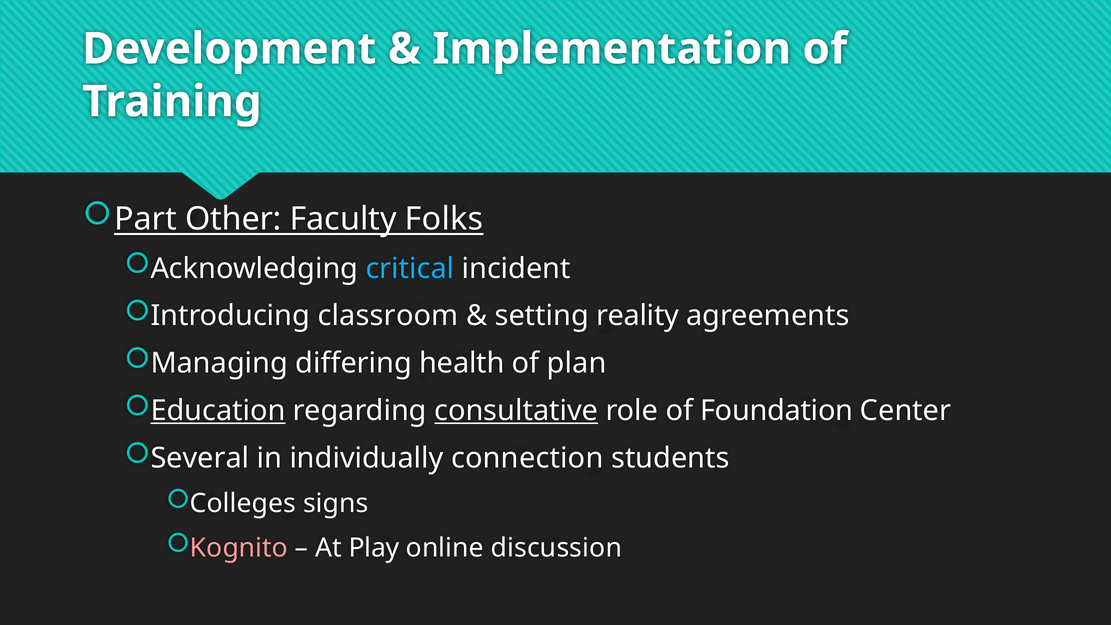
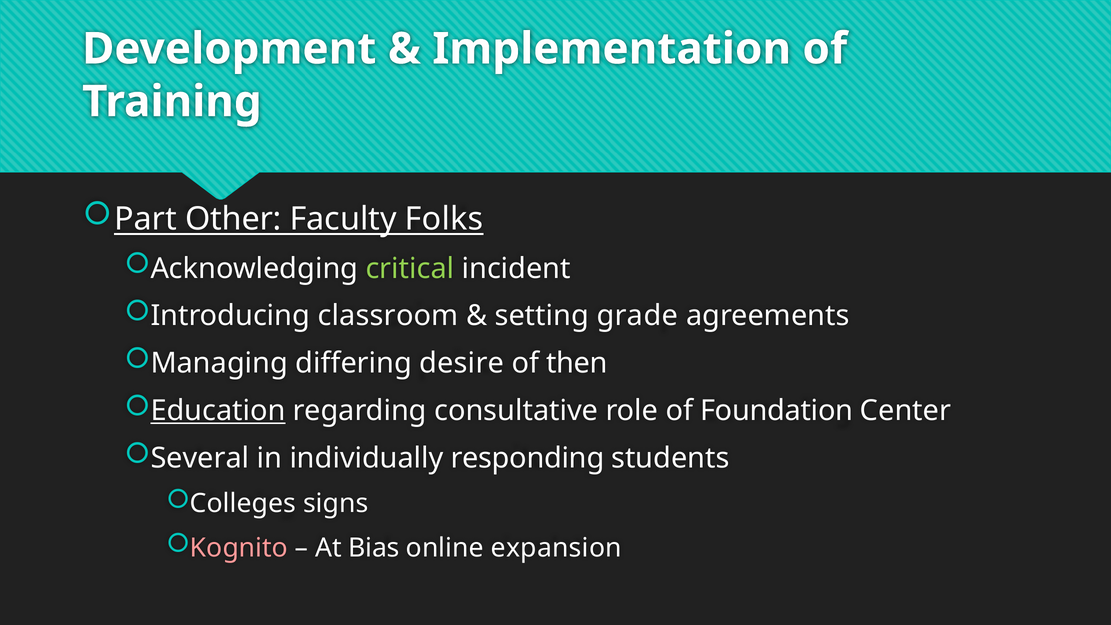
critical colour: light blue -> light green
reality: reality -> grade
health: health -> desire
plan: plan -> then
consultative underline: present -> none
connection: connection -> responding
Play: Play -> Bias
discussion: discussion -> expansion
